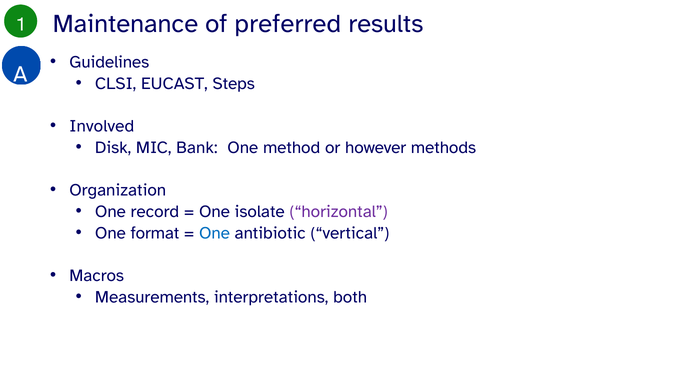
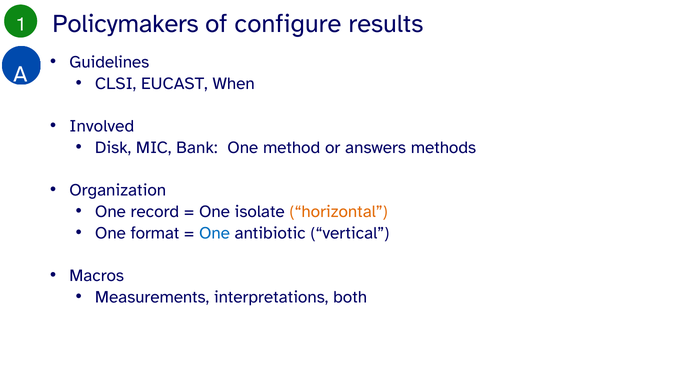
Maintenance: Maintenance -> Policymakers
preferred: preferred -> configure
Steps: Steps -> When
however: however -> answers
horizontal colour: purple -> orange
